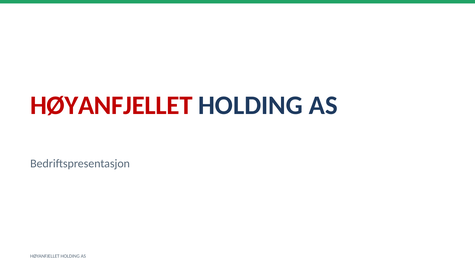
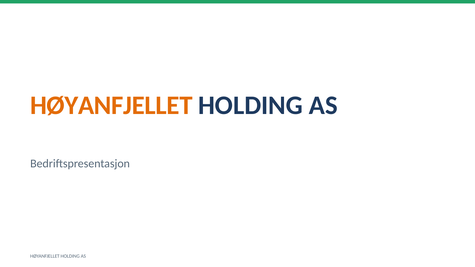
HØYANFJELLET at (111, 105) colour: red -> orange
